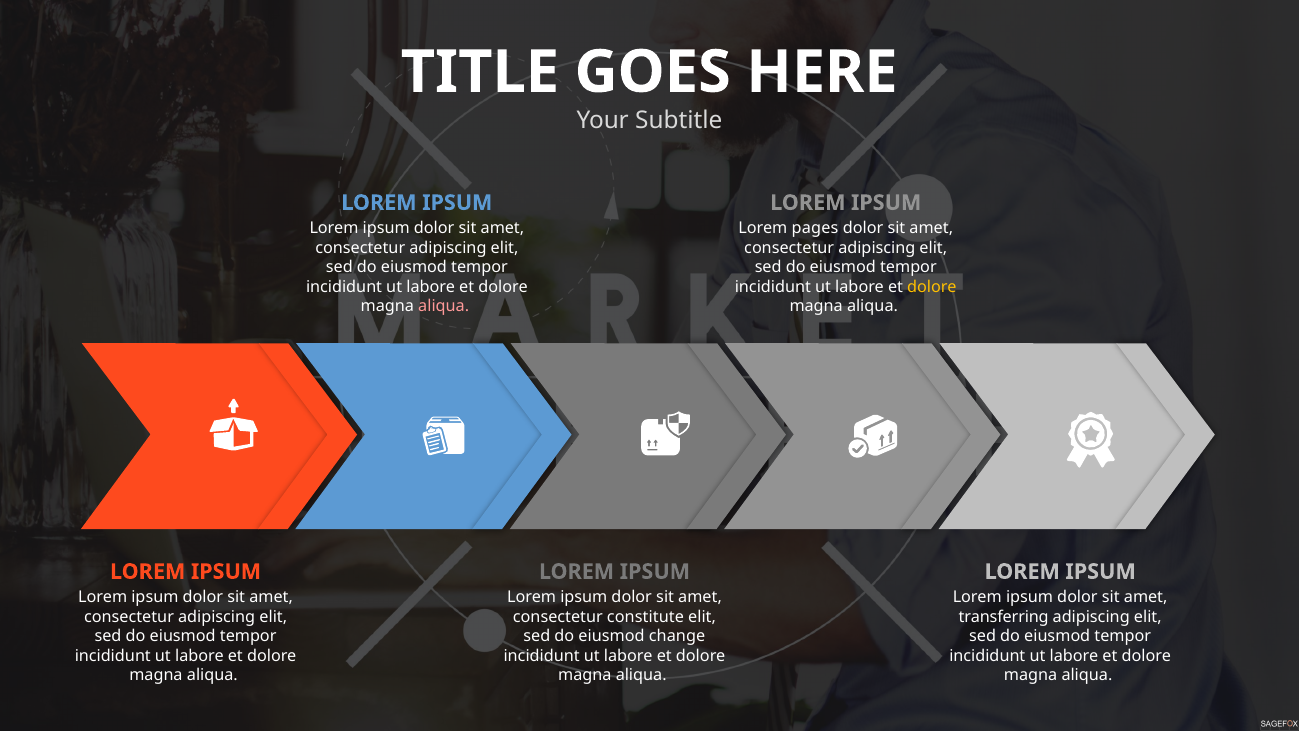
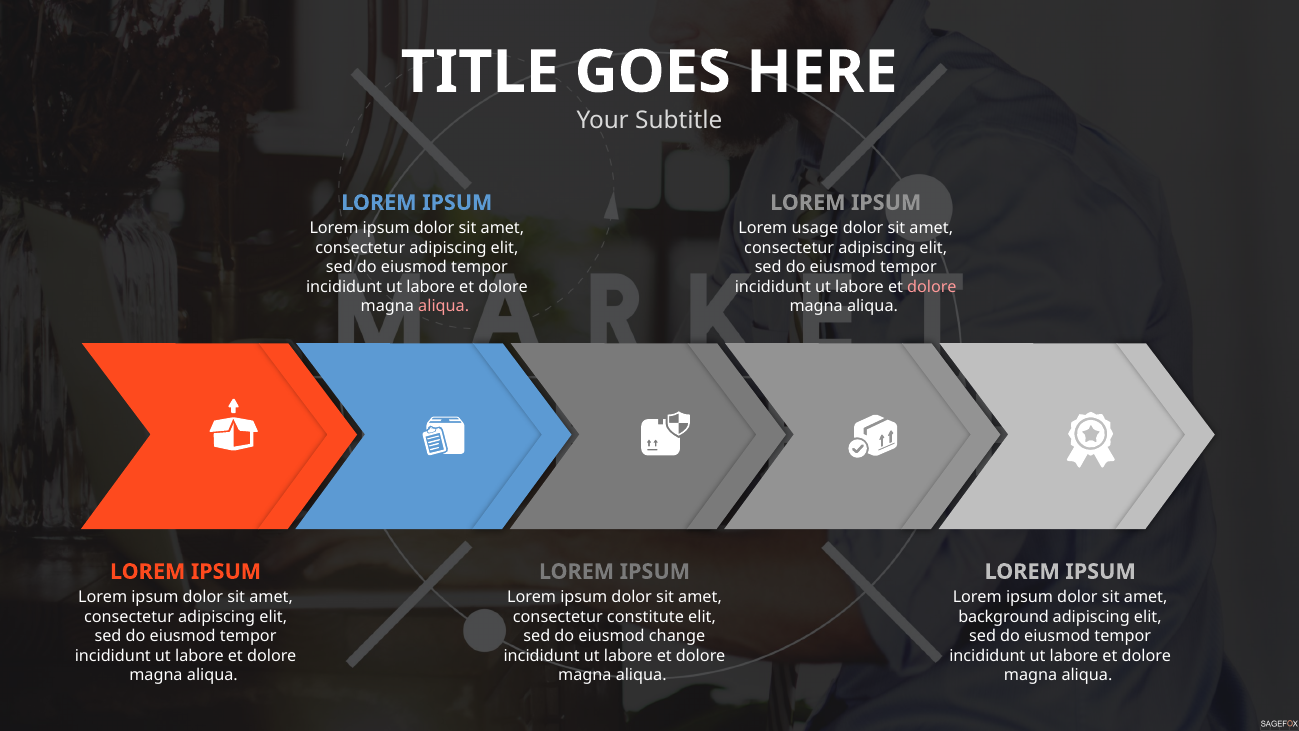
pages: pages -> usage
dolore at (932, 287) colour: yellow -> pink
transferring: transferring -> background
